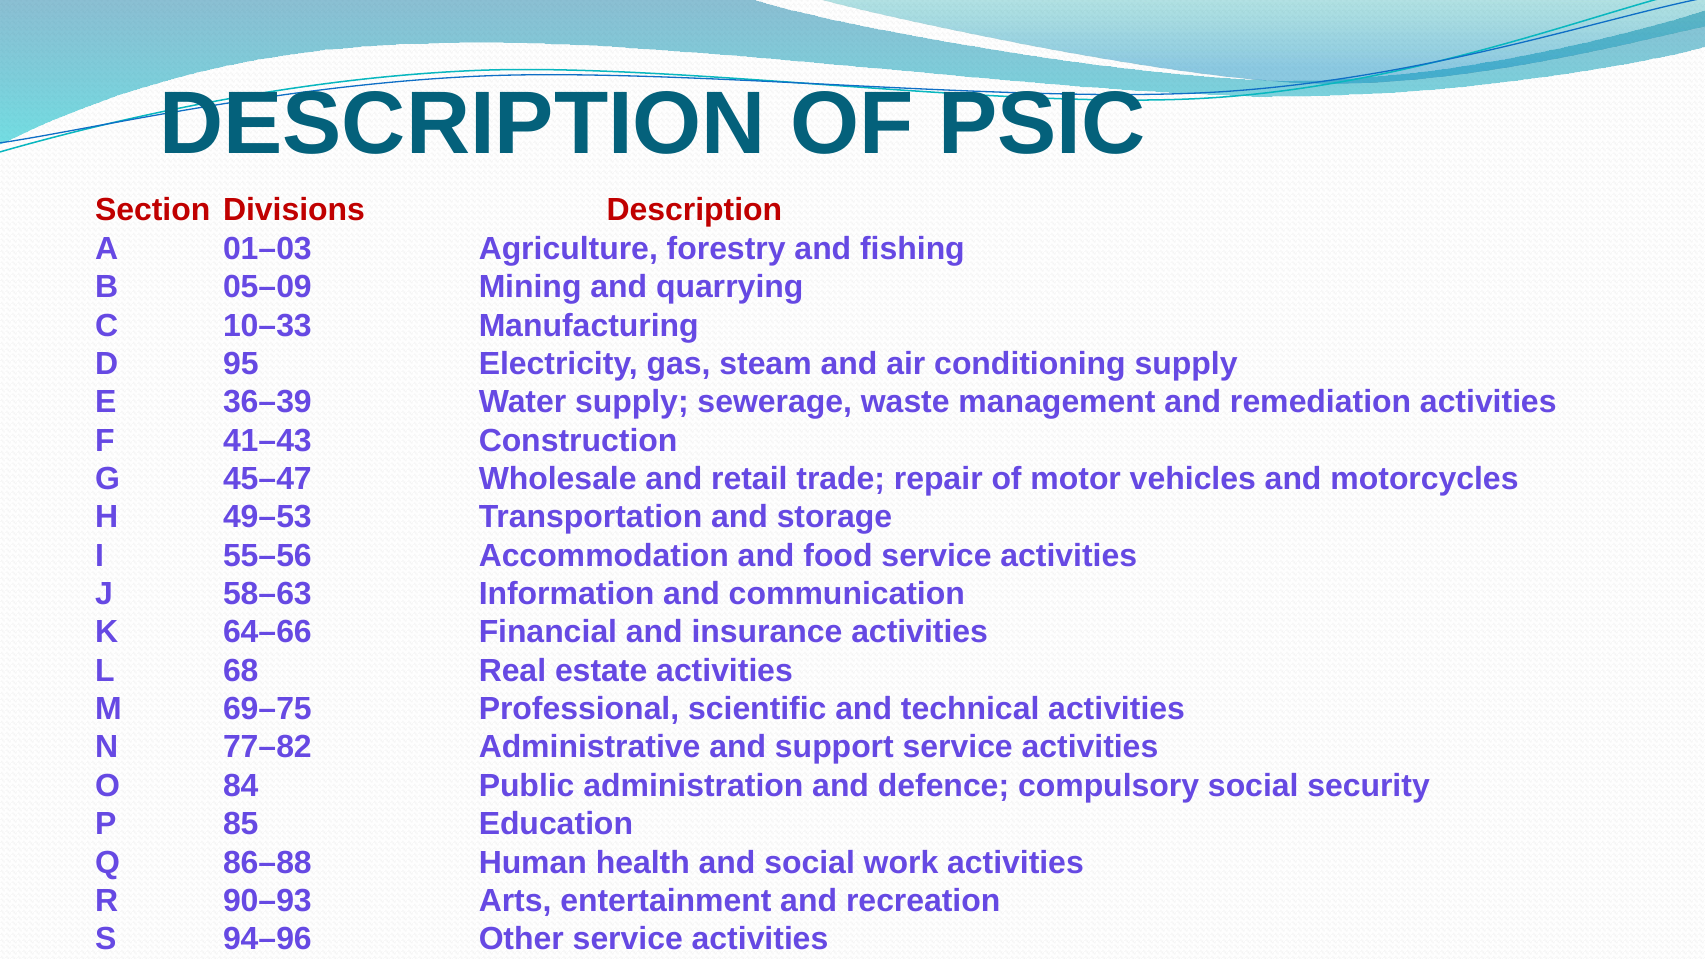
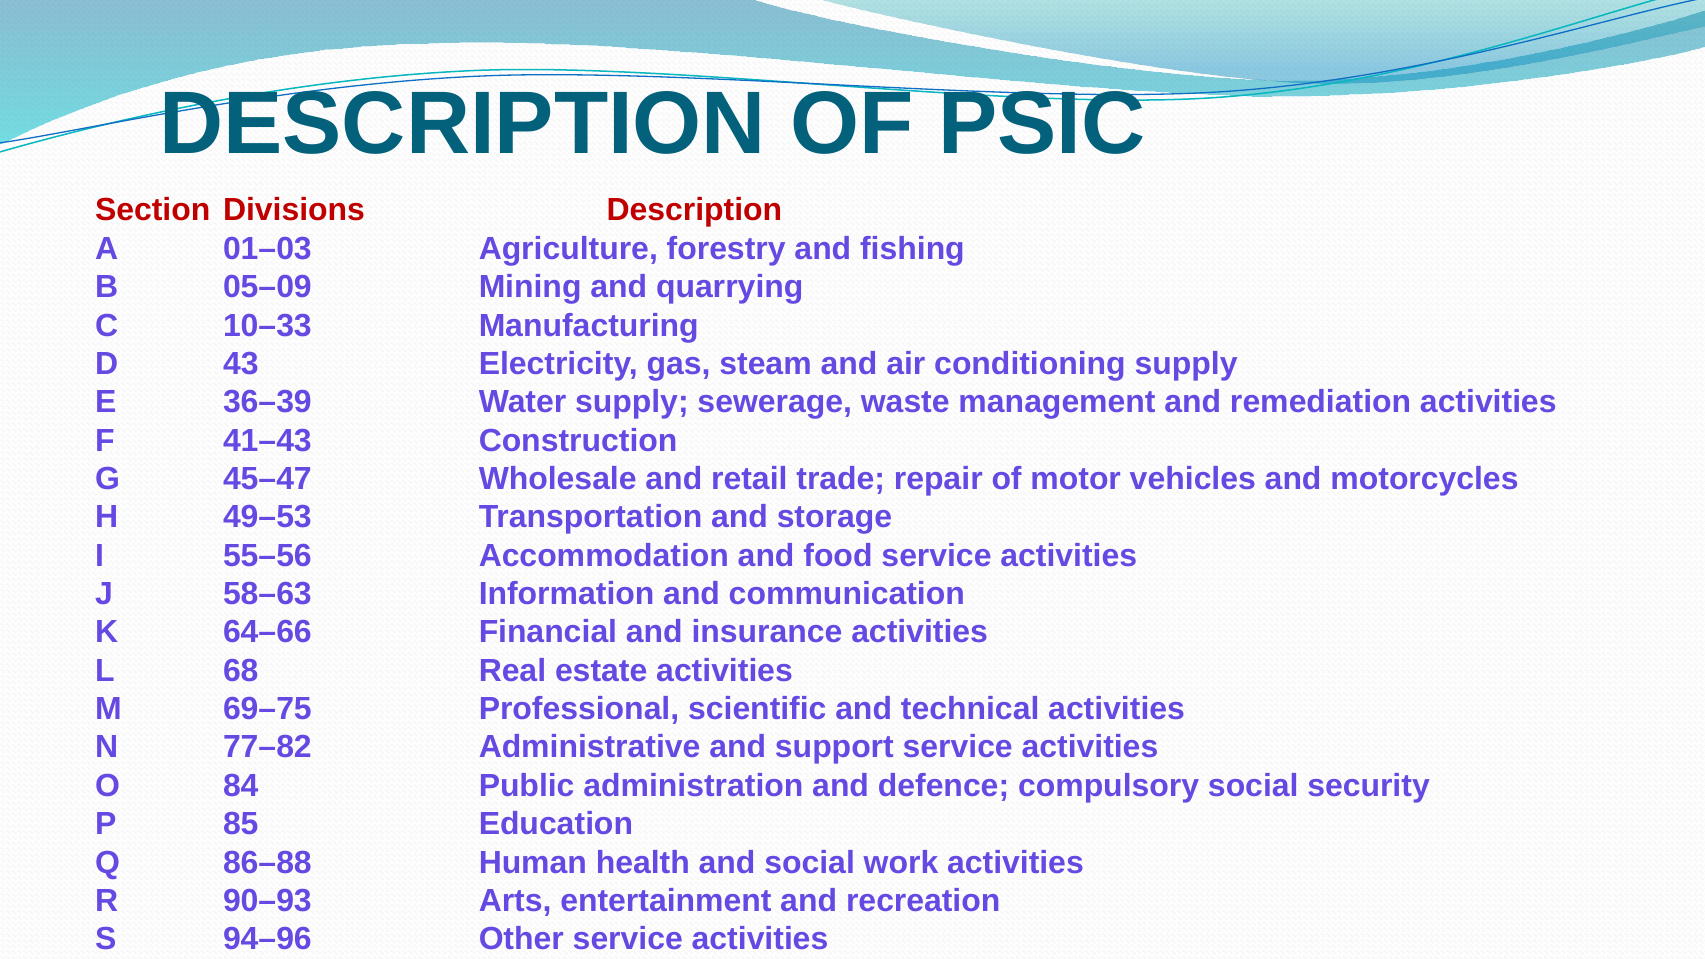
95: 95 -> 43
